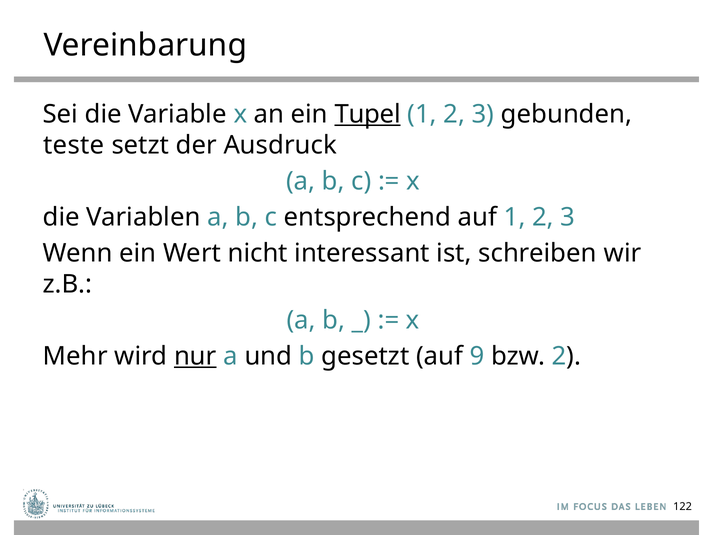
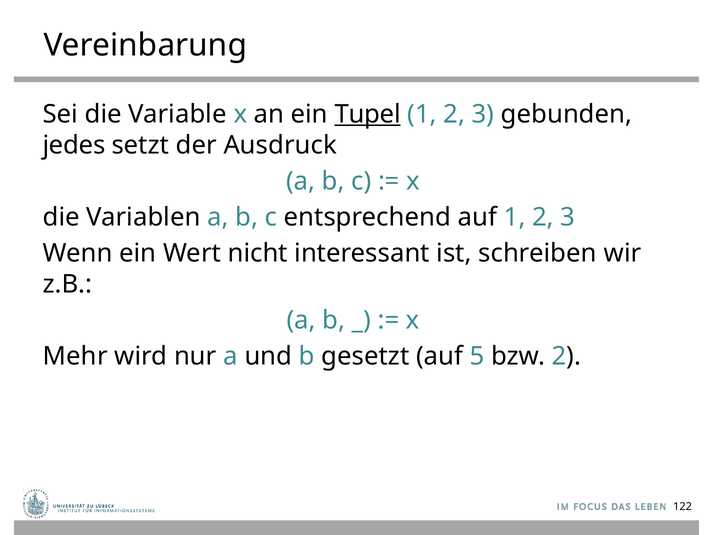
teste: teste -> jedes
nur underline: present -> none
9: 9 -> 5
